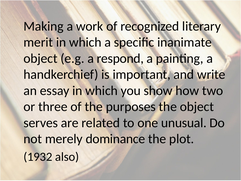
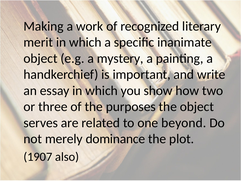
respond: respond -> mystery
unusual: unusual -> beyond
1932: 1932 -> 1907
